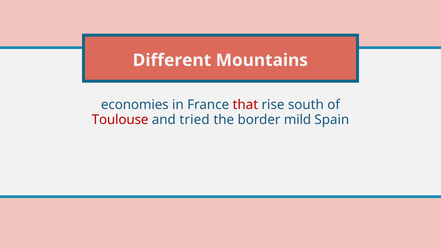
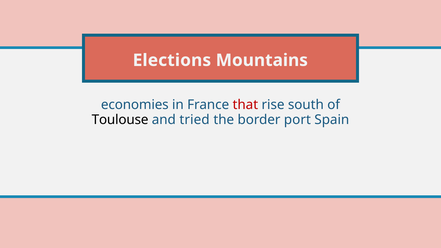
Different: Different -> Elections
Toulouse colour: red -> black
mild: mild -> port
